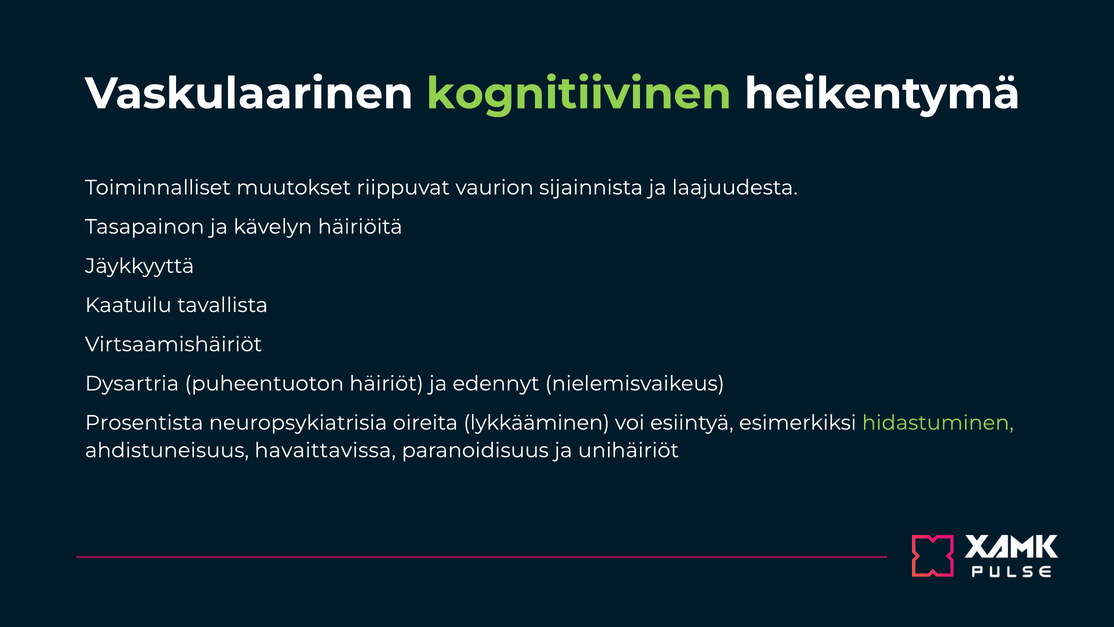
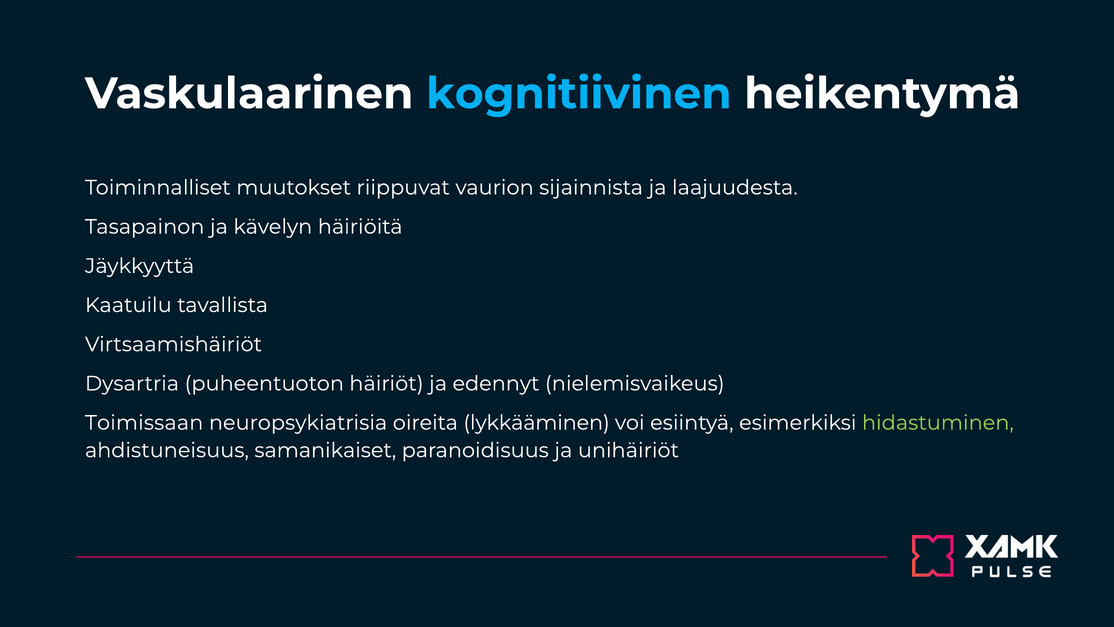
kognitiivinen colour: light green -> light blue
Prosentista: Prosentista -> Toimissaan
havaittavissa: havaittavissa -> samanikaiset
